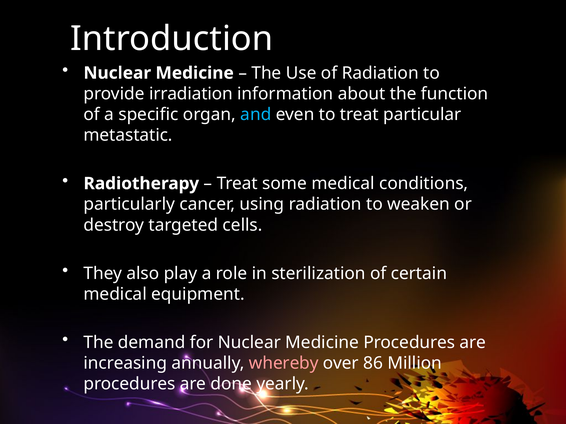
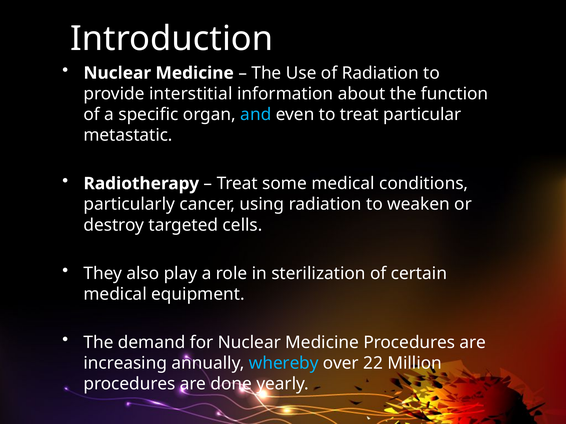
irradiation: irradiation -> interstitial
whereby colour: pink -> light blue
86: 86 -> 22
